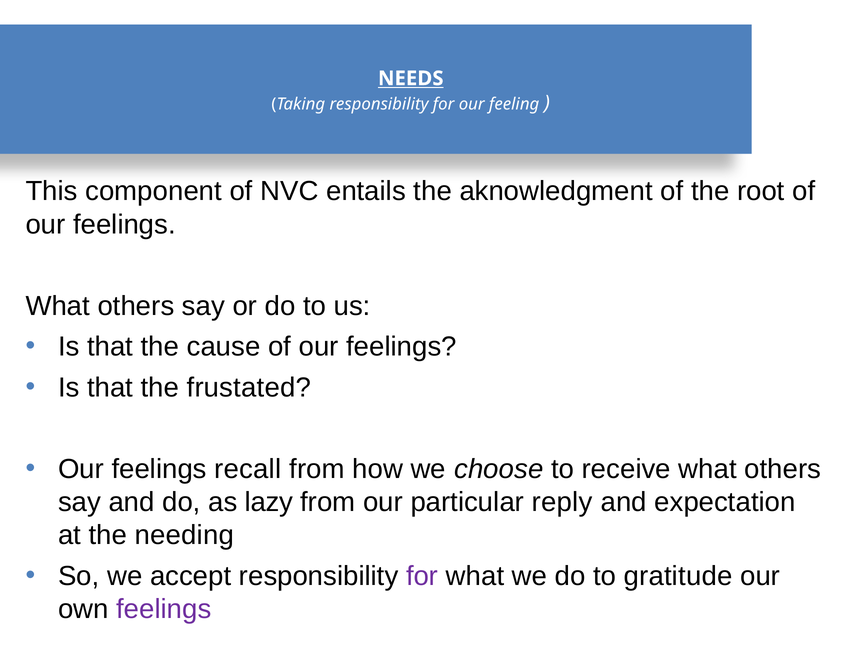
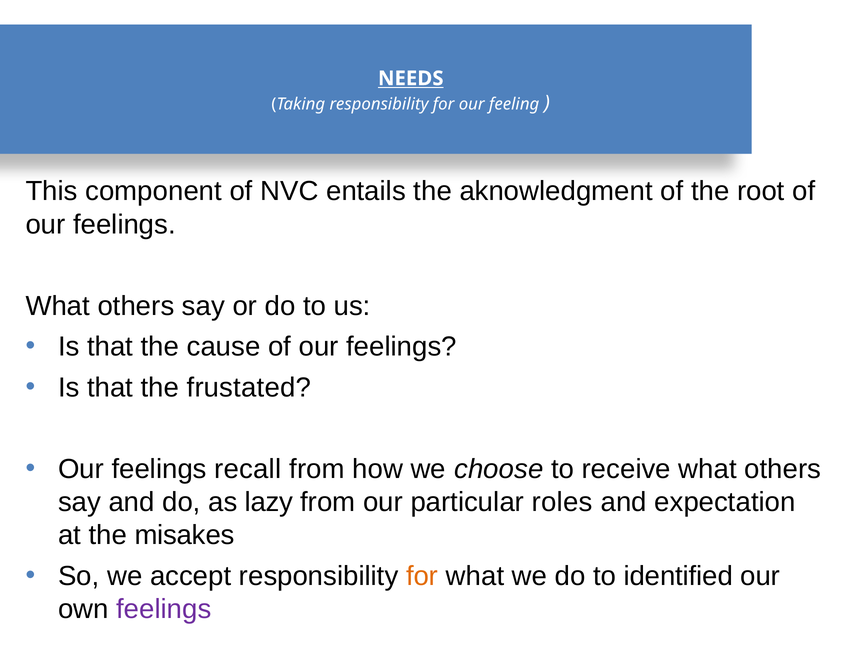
reply: reply -> roles
needing: needing -> misakes
for at (422, 576) colour: purple -> orange
gratitude: gratitude -> identified
